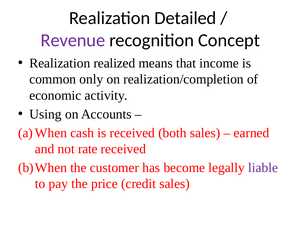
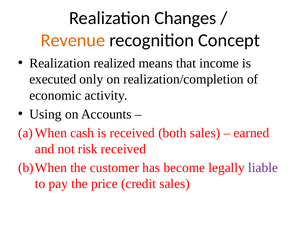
Detailed: Detailed -> Changes
Revenue colour: purple -> orange
common: common -> executed
rate: rate -> risk
